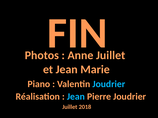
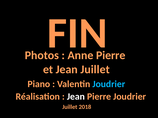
Juillet at (111, 56): Juillet -> Pierre
Jean Marie: Marie -> Juillet
Jean at (76, 97) colour: light blue -> white
